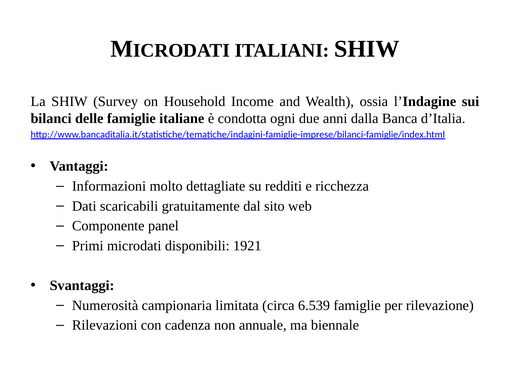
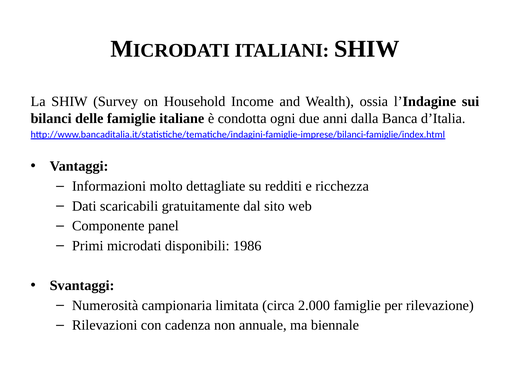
1921: 1921 -> 1986
6.539: 6.539 -> 2.000
